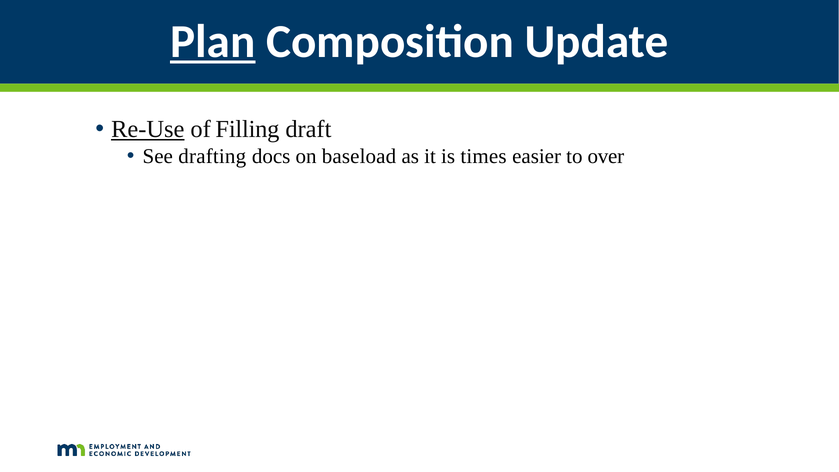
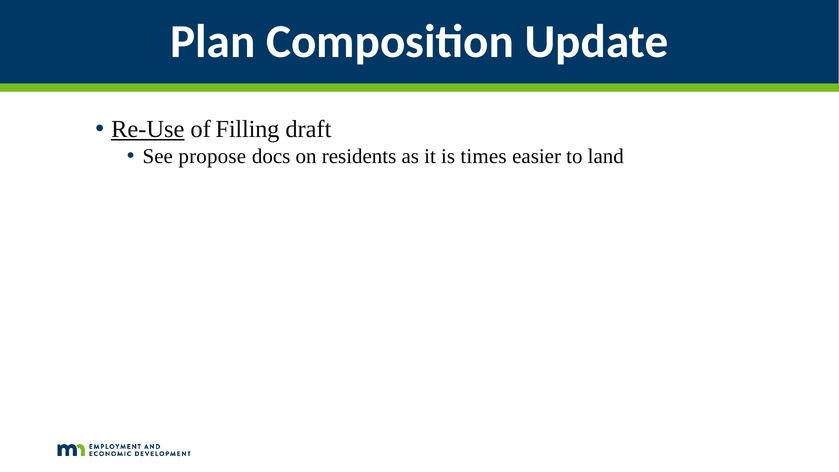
Plan underline: present -> none
drafting: drafting -> propose
baseload: baseload -> residents
over: over -> land
